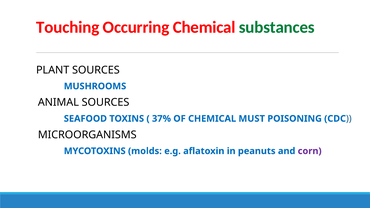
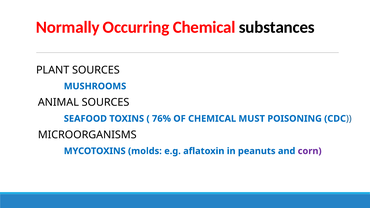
Touching: Touching -> Normally
substances colour: green -> black
37%: 37% -> 76%
